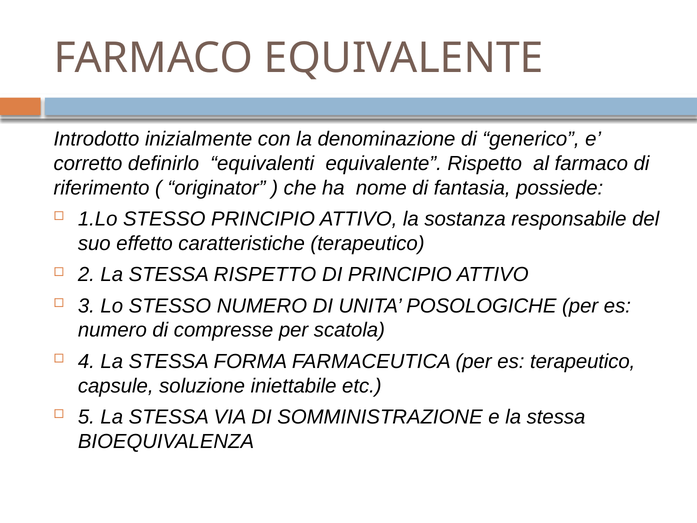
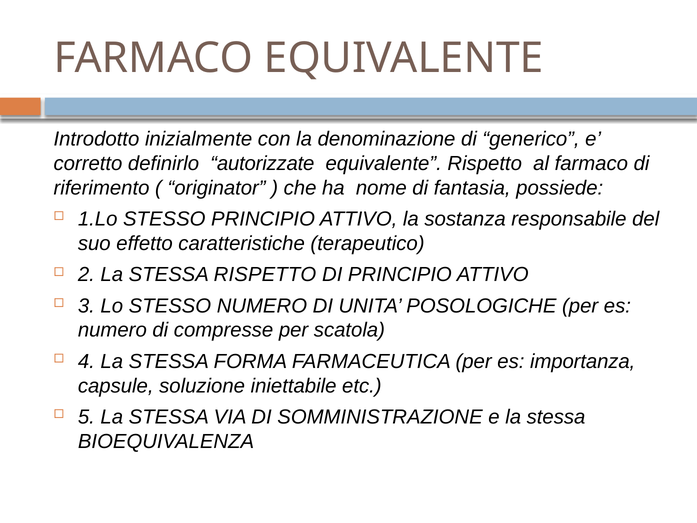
equivalenti: equivalenti -> autorizzate
es terapeutico: terapeutico -> importanza
